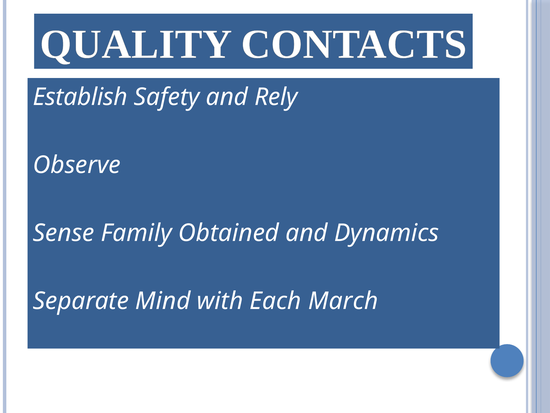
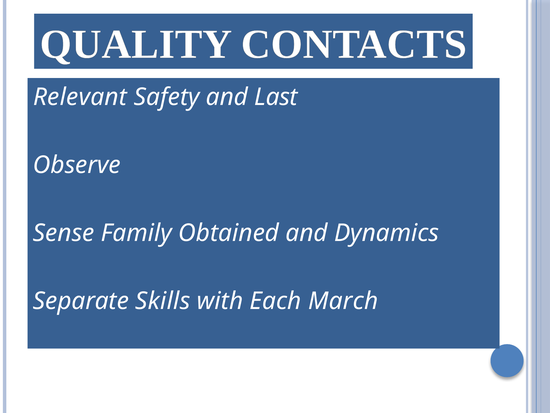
Establish: Establish -> Relevant
Rely: Rely -> Last
Mind: Mind -> Skills
